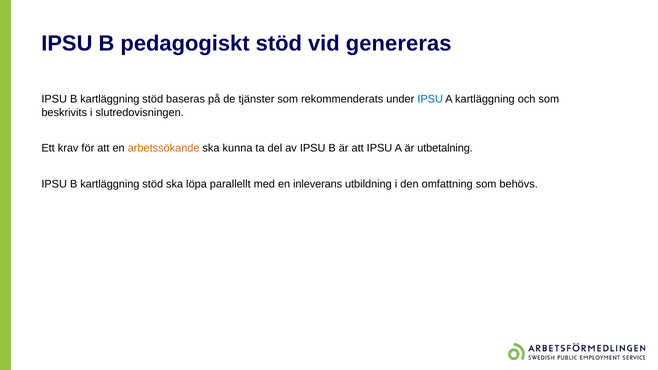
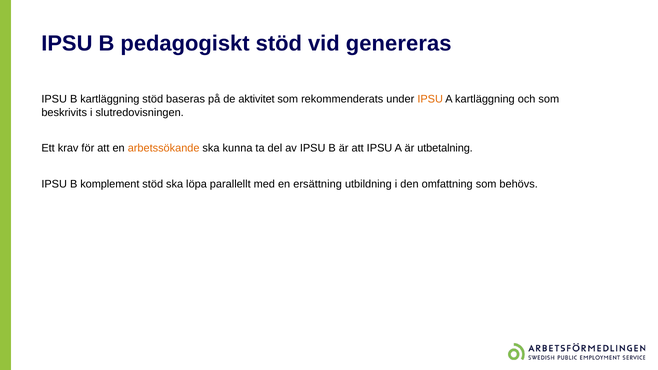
tjänster: tjänster -> aktivitet
IPSU at (430, 99) colour: blue -> orange
kartläggning at (110, 184): kartläggning -> komplement
inleverans: inleverans -> ersättning
